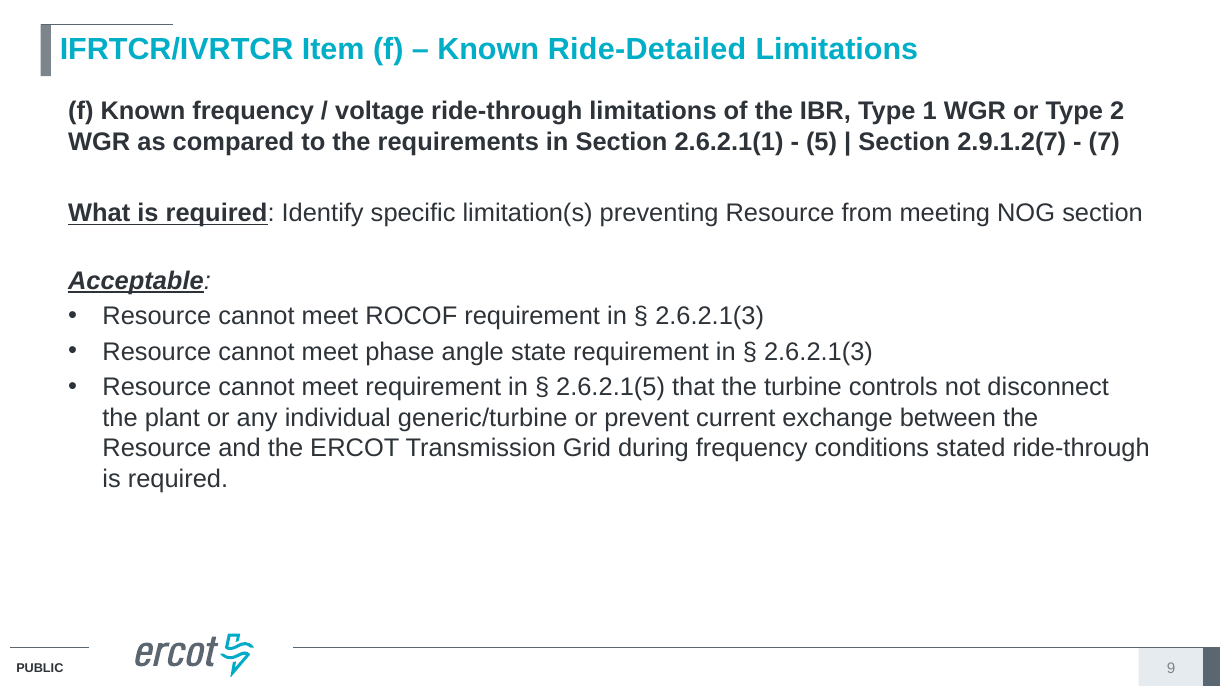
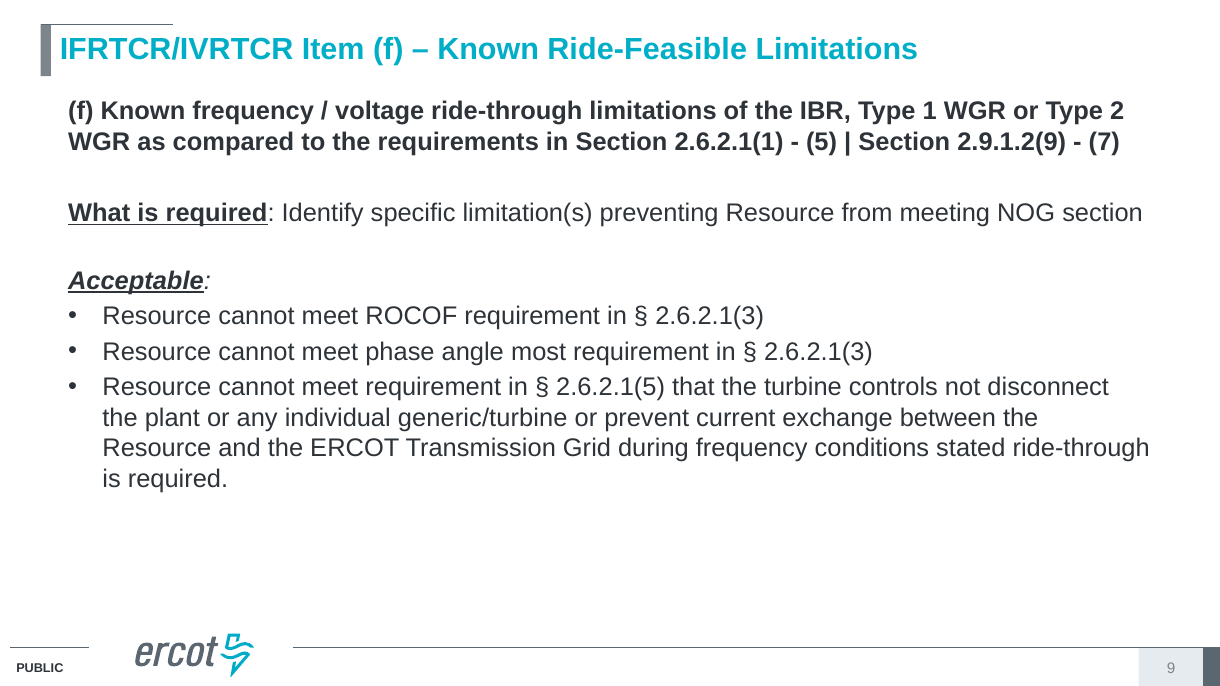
Ride-Detailed: Ride-Detailed -> Ride-Feasible
2.9.1.2(7: 2.9.1.2(7 -> 2.9.1.2(9
state: state -> most
